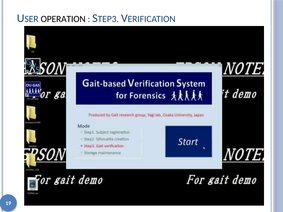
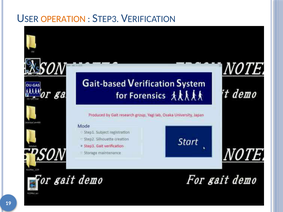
OPERATION colour: black -> orange
